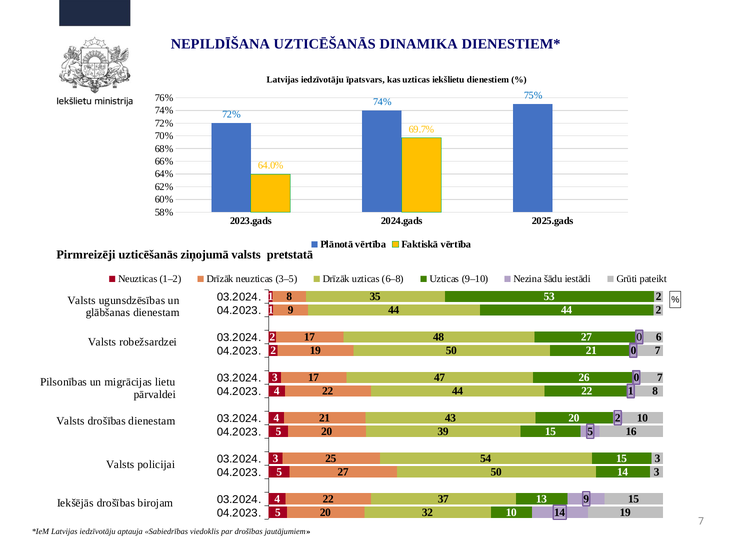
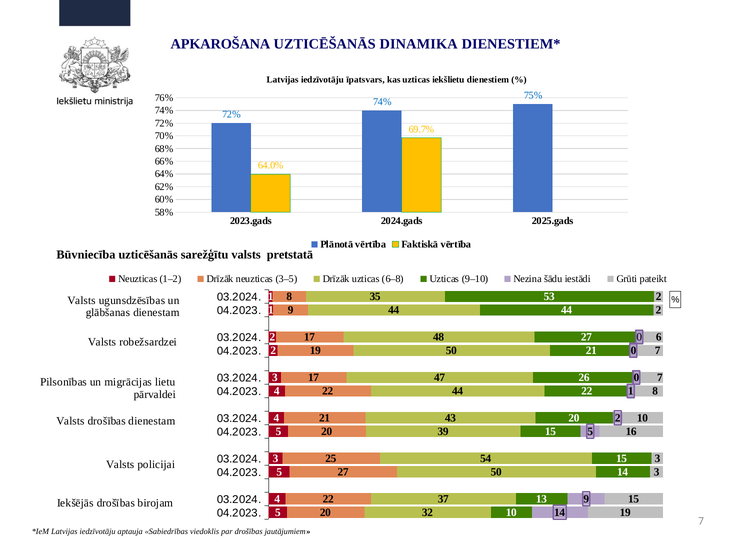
NEPILDĪŠANA: NEPILDĪŠANA -> APKAROŠANA
Pirmreizēji: Pirmreizēji -> Būvniecība
ziņojumā: ziņojumā -> sarežģītu
